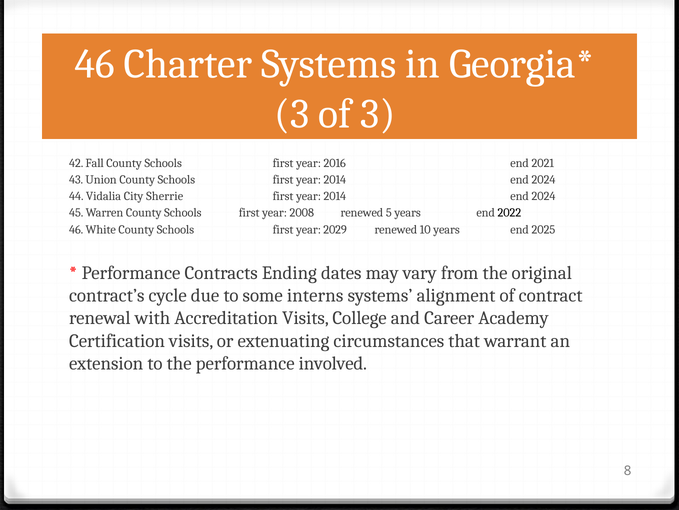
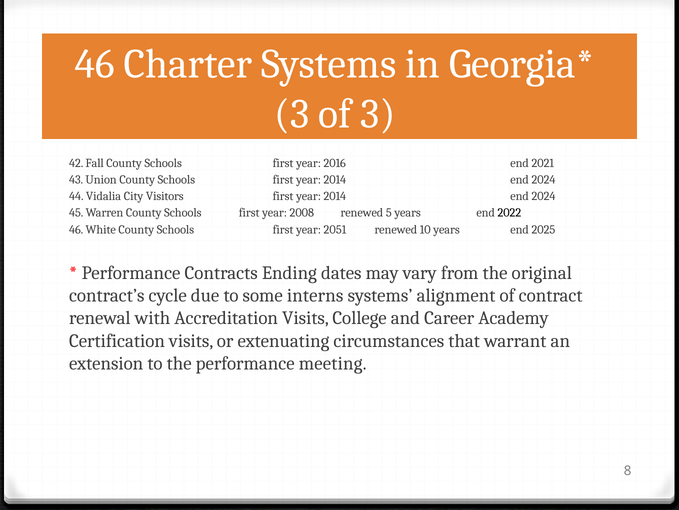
Sherrie: Sherrie -> Visitors
2029: 2029 -> 2051
involved: involved -> meeting
